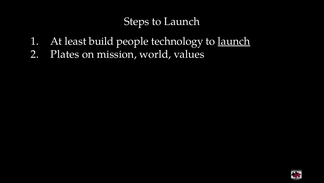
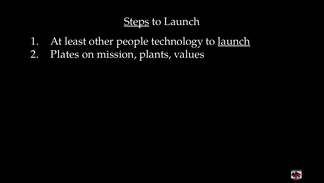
Steps underline: none -> present
build: build -> other
world: world -> plants
